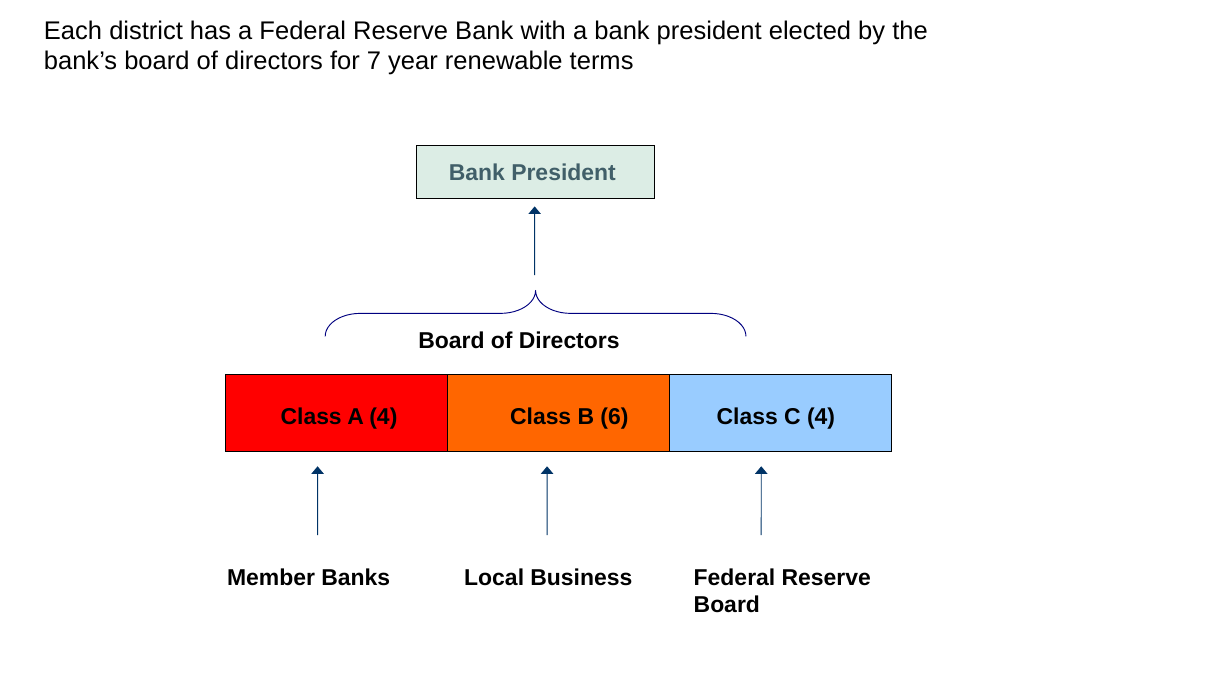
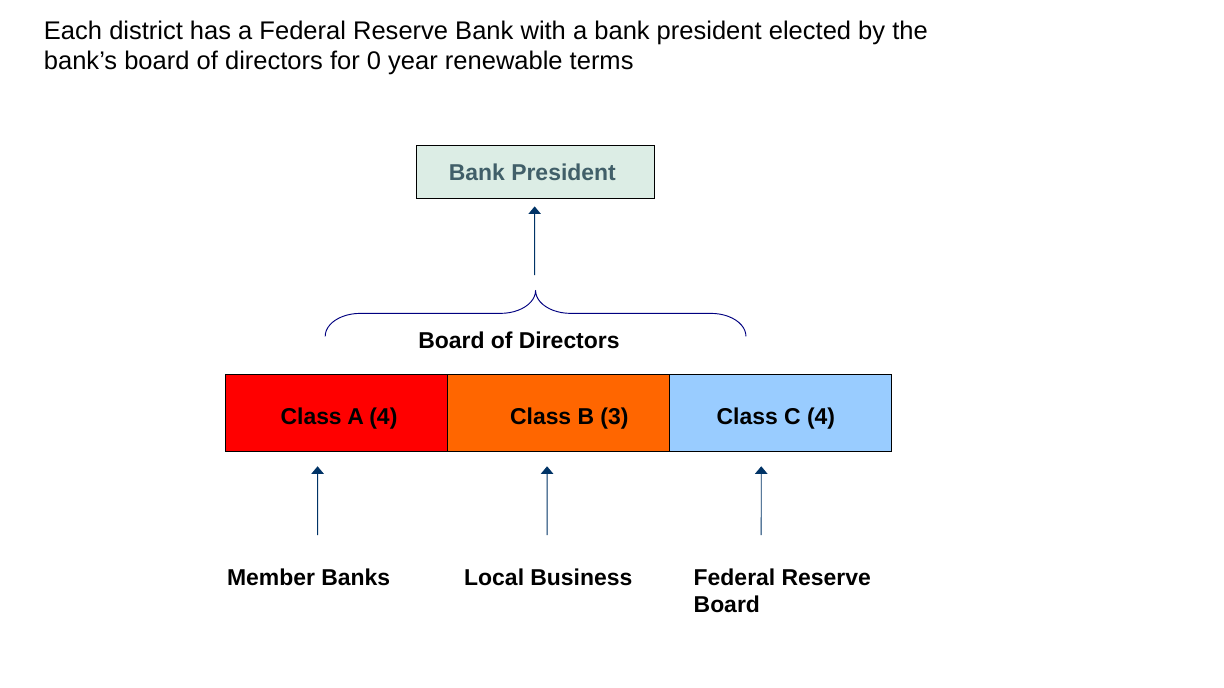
7: 7 -> 0
6: 6 -> 3
